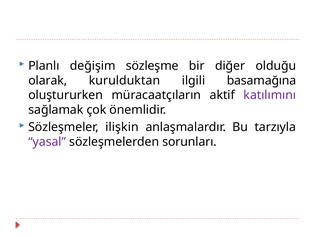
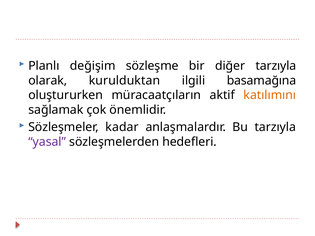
diğer olduğu: olduğu -> tarzıyla
katılımını colour: purple -> orange
ilişkin: ilişkin -> kadar
sorunları: sorunları -> hedefleri
